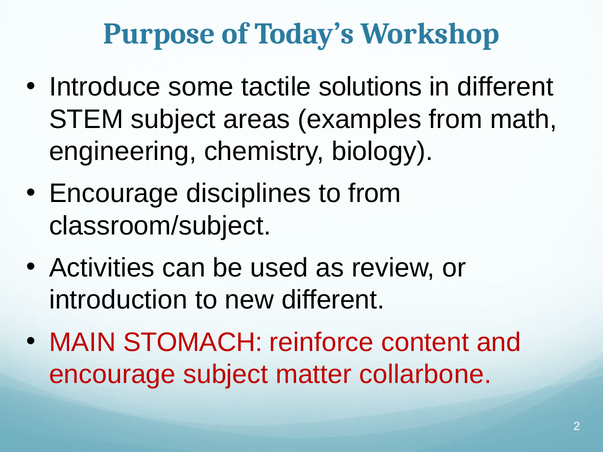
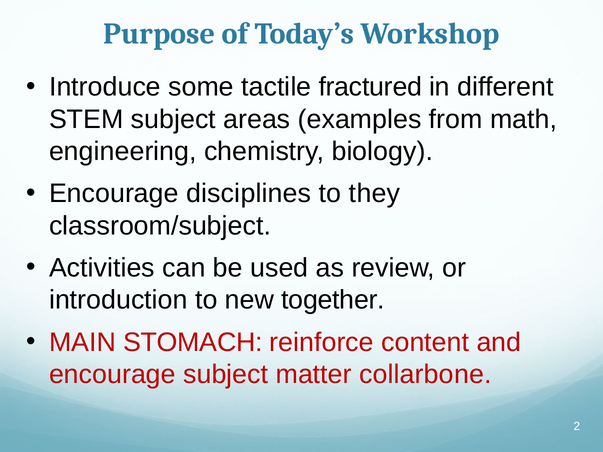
solutions: solutions -> fractured
to from: from -> they
new different: different -> together
